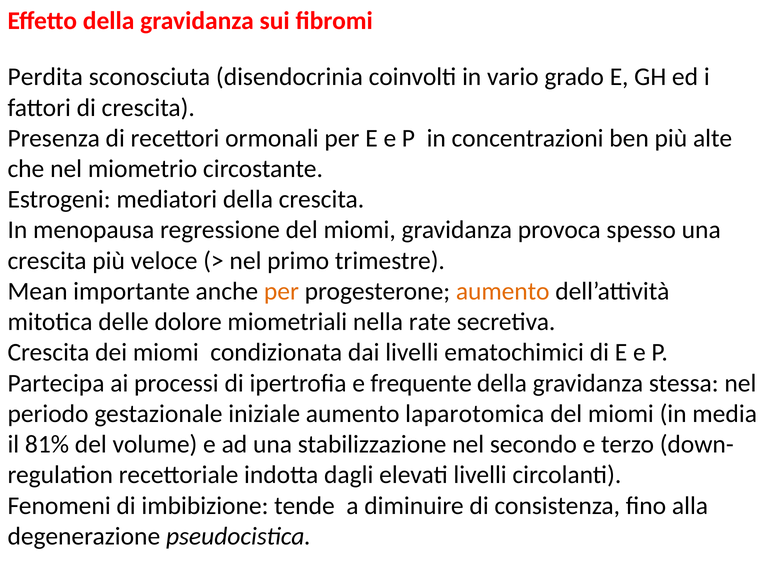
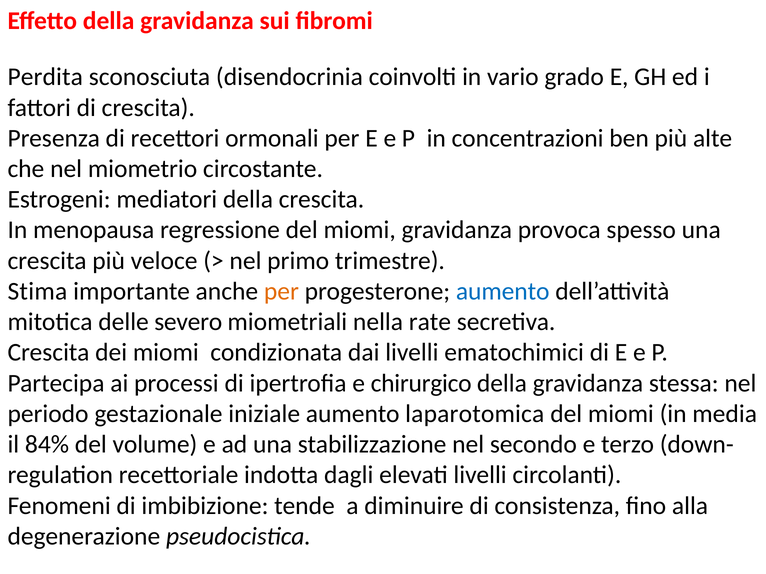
Mean: Mean -> Stima
aumento at (503, 292) colour: orange -> blue
dolore: dolore -> severo
frequente: frequente -> chirurgico
81%: 81% -> 84%
